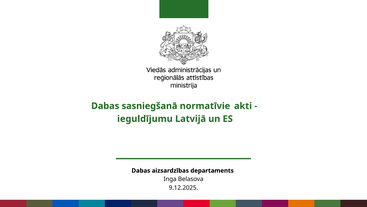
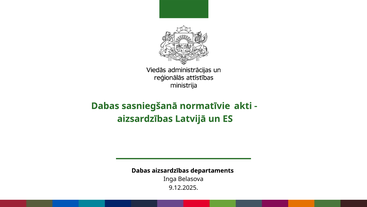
ieguldījumu at (145, 119): ieguldījumu -> aizsardzības
